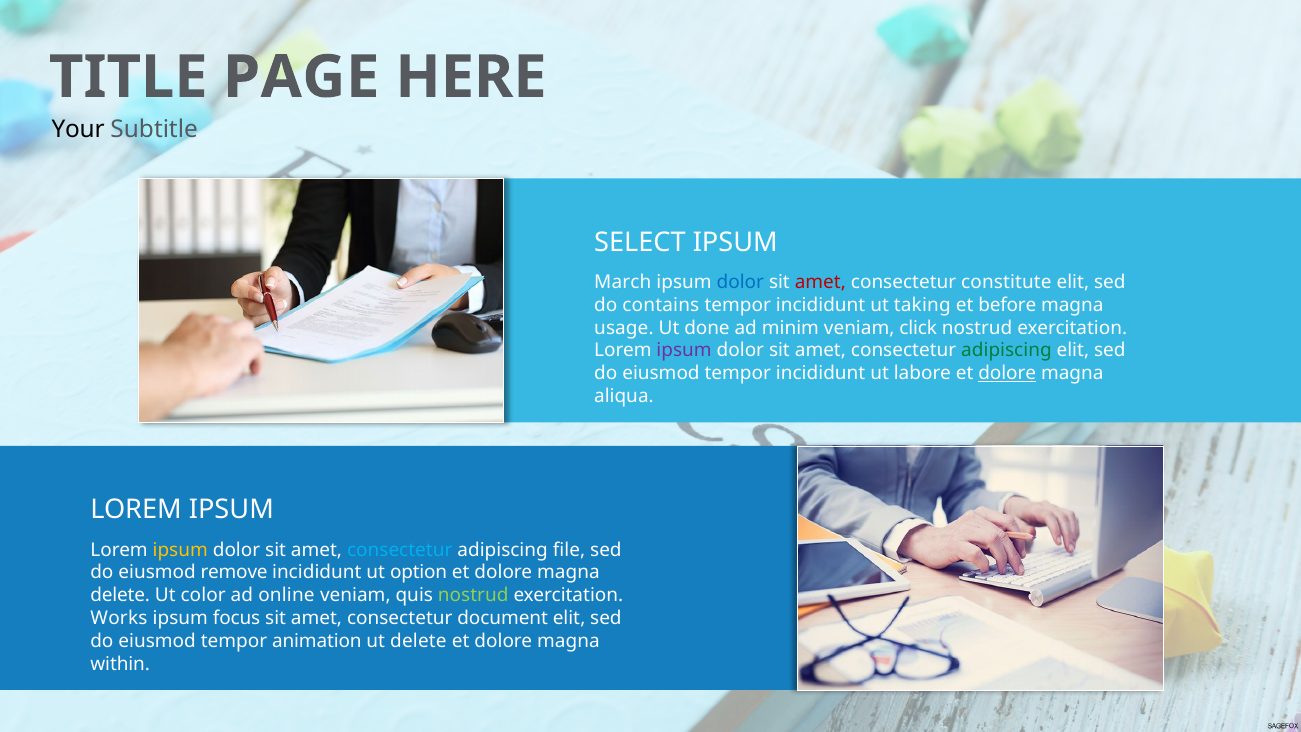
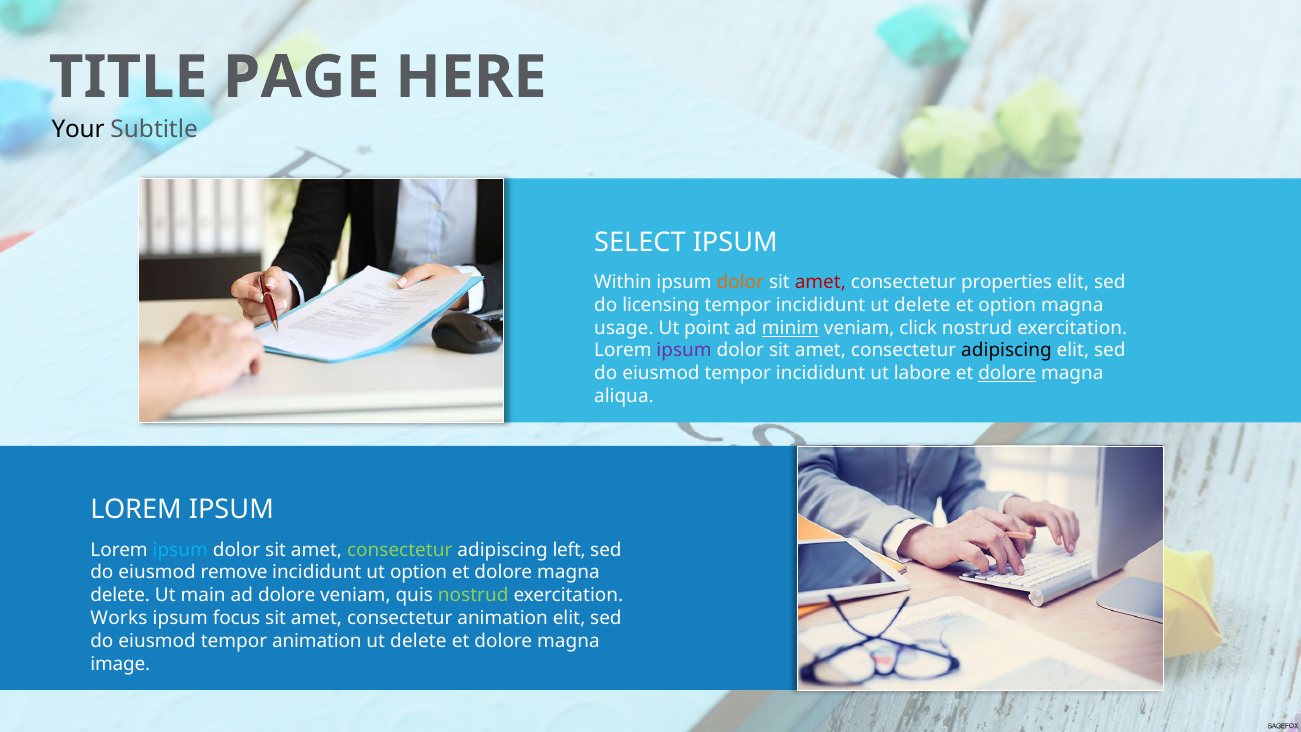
March: March -> Within
dolor at (740, 282) colour: blue -> orange
constitute: constitute -> properties
contains: contains -> licensing
incididunt ut taking: taking -> delete
et before: before -> option
done: done -> point
minim underline: none -> present
adipiscing at (1006, 351) colour: green -> black
ipsum at (180, 550) colour: yellow -> light blue
consectetur at (400, 550) colour: light blue -> light green
file: file -> left
color: color -> main
ad online: online -> dolore
consectetur document: document -> animation
within: within -> image
